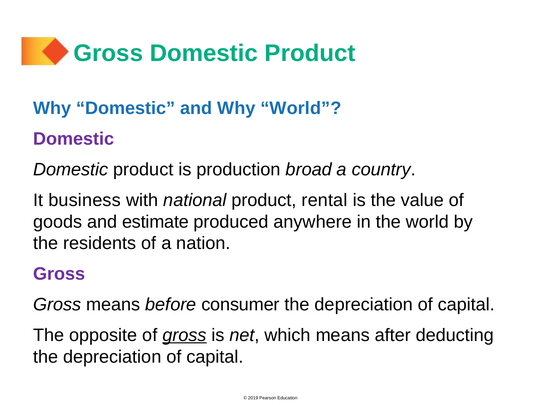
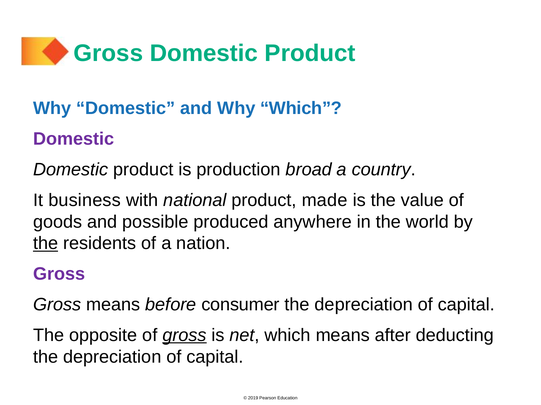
Why World: World -> Which
rental: rental -> made
estimate: estimate -> possible
the at (46, 244) underline: none -> present
